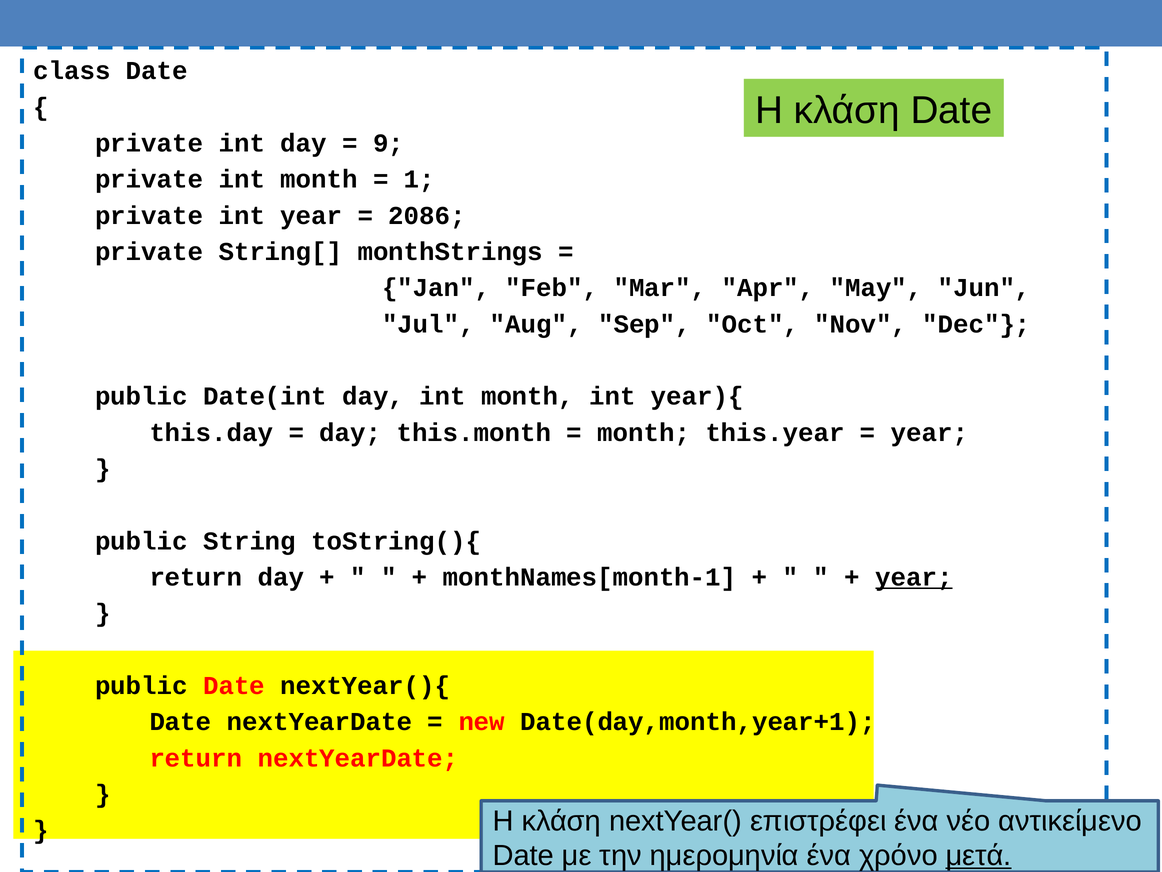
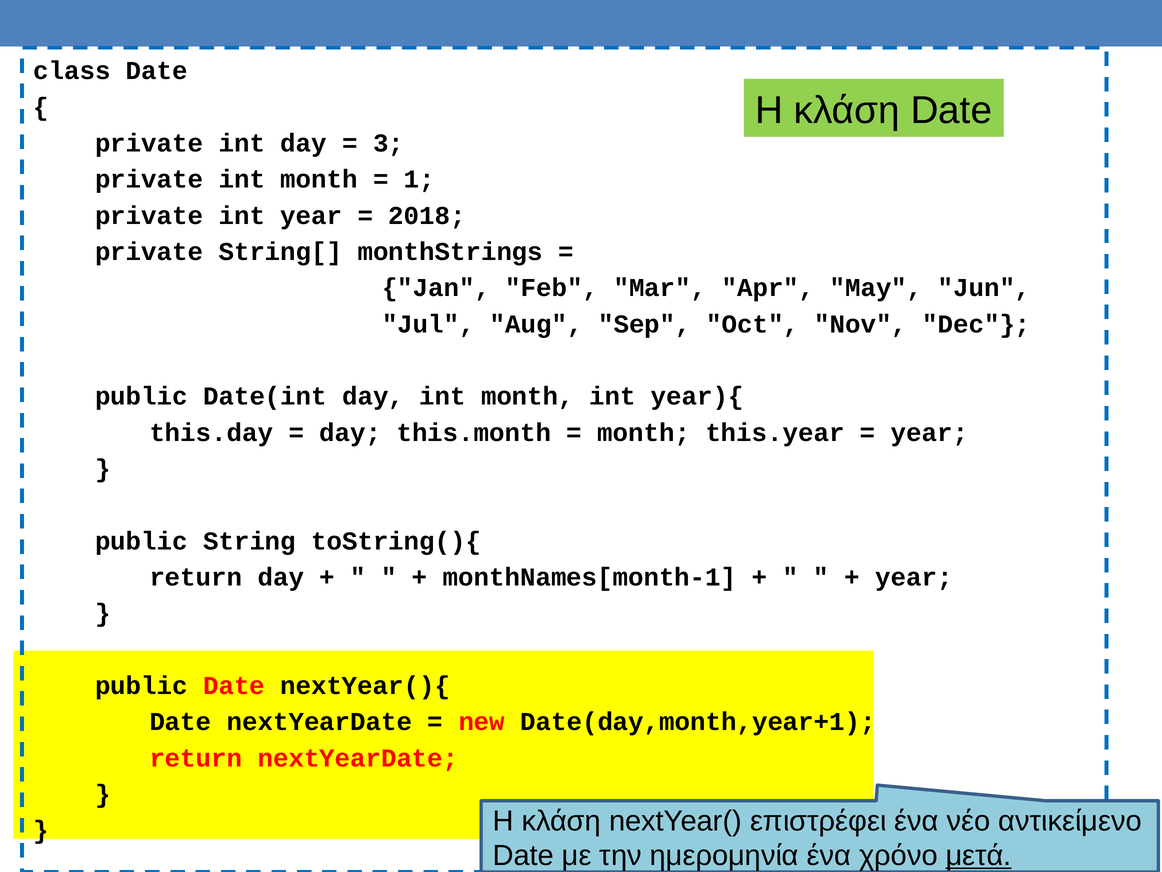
9: 9 -> 3
2086: 2086 -> 2018
year at (914, 577) underline: present -> none
